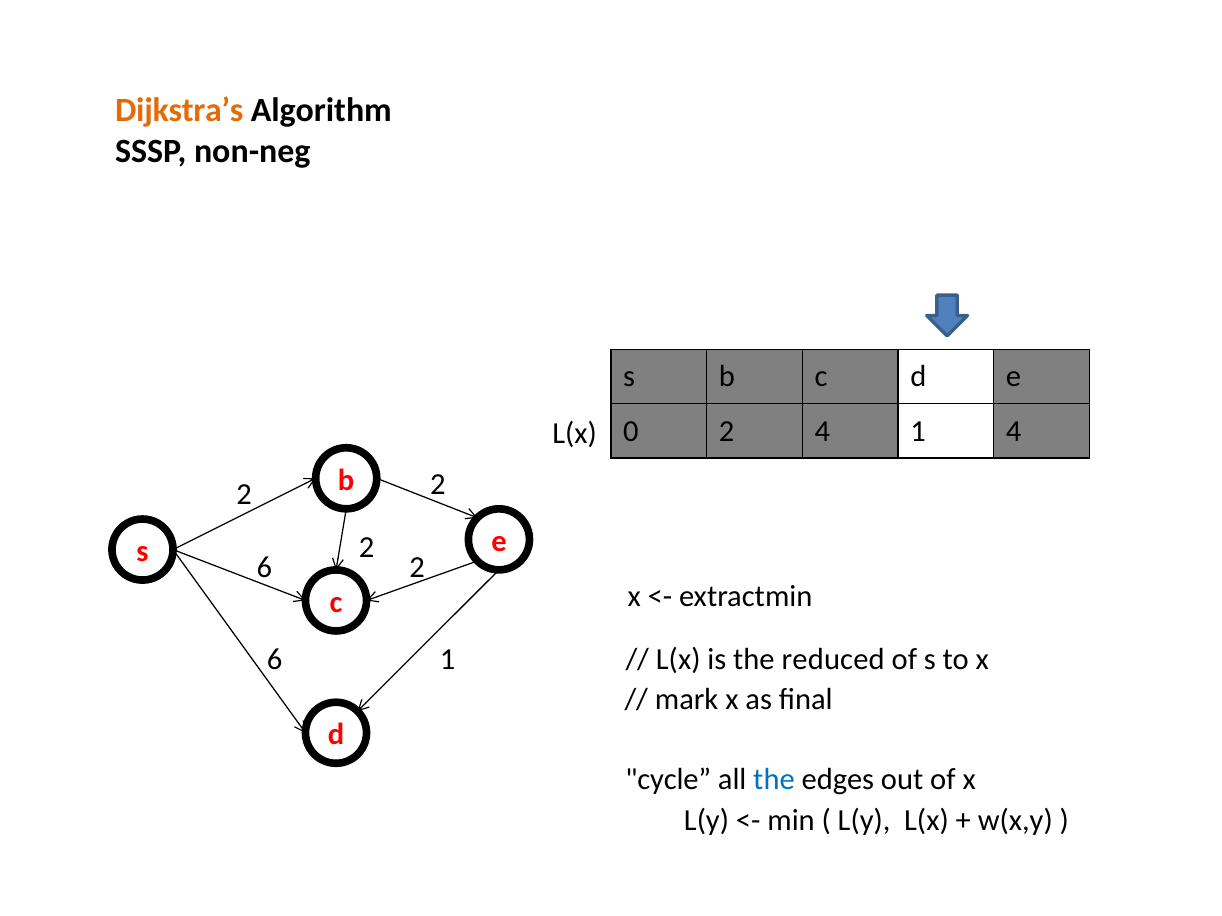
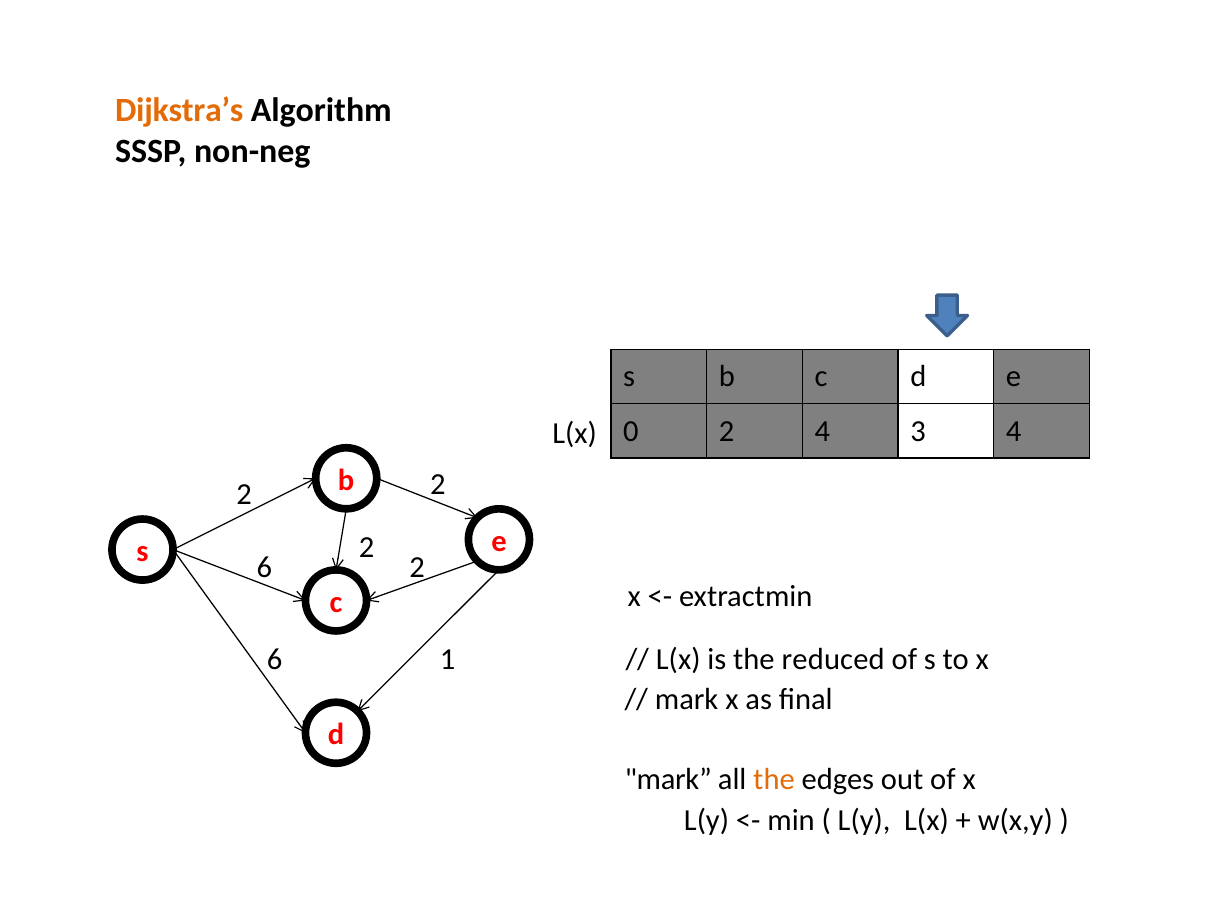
4 1: 1 -> 3
cycle at (668, 780): cycle -> mark
the at (774, 780) colour: blue -> orange
